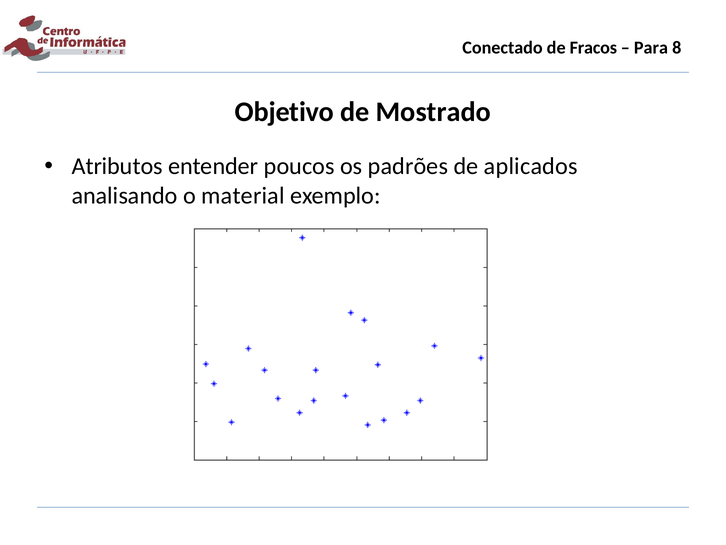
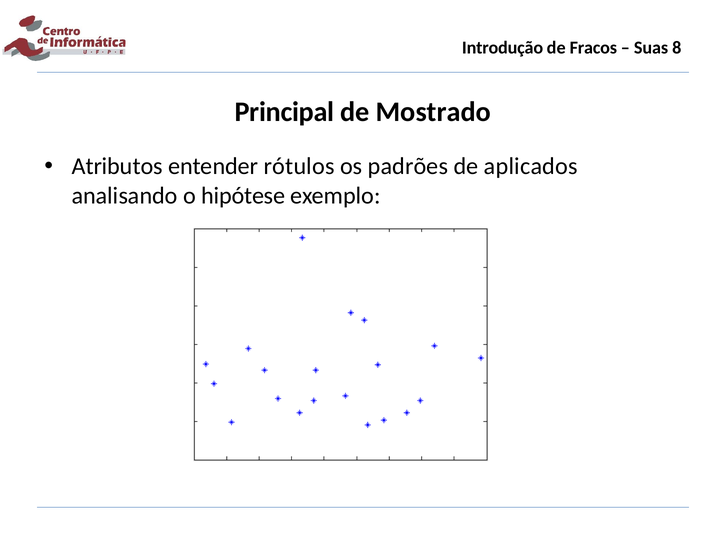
Conectado: Conectado -> Introdução
Para: Para -> Suas
Objetivo: Objetivo -> Principal
poucos: poucos -> rótulos
material: material -> hipótese
